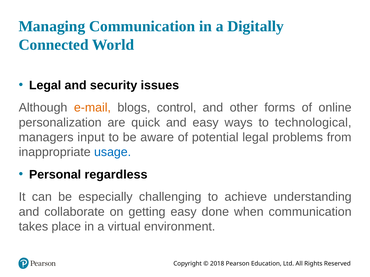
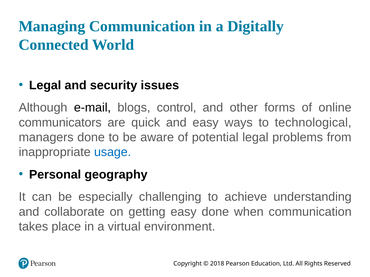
e-mail colour: orange -> black
personalization: personalization -> communicators
managers input: input -> done
regardless: regardless -> geography
